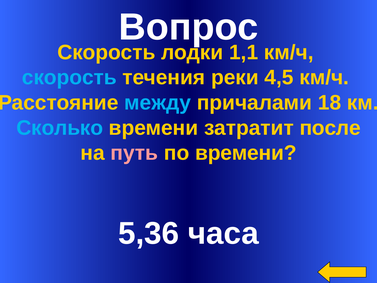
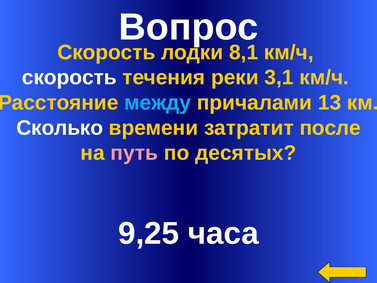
1,1: 1,1 -> 8,1
скорость at (69, 77) colour: light blue -> white
4,5: 4,5 -> 3,1
18: 18 -> 13
Сколько colour: light blue -> white
по времени: времени -> десятых
5,36: 5,36 -> 9,25
